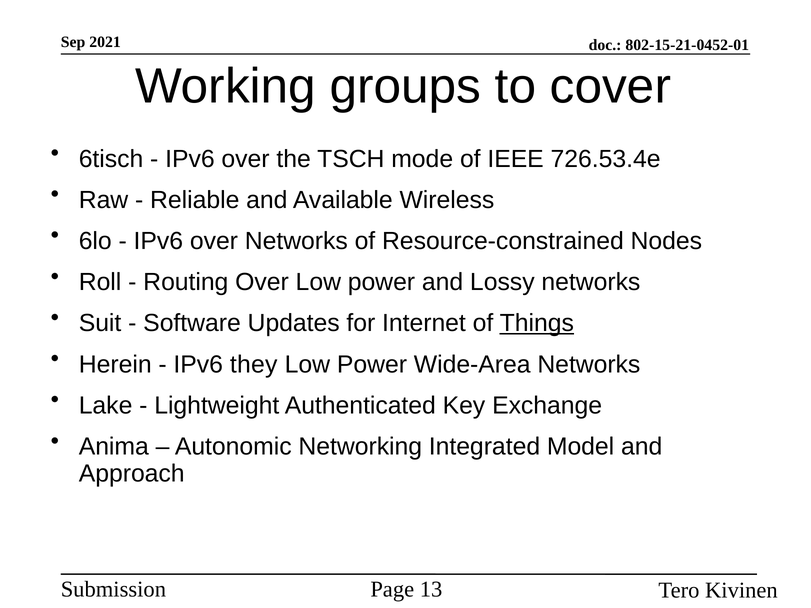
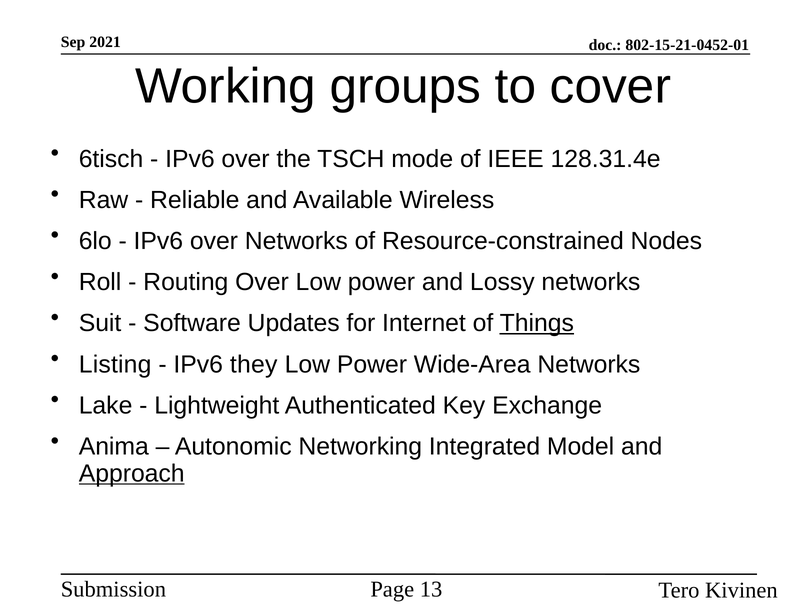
726.53.4e: 726.53.4e -> 128.31.4e
Herein: Herein -> Listing
Approach underline: none -> present
